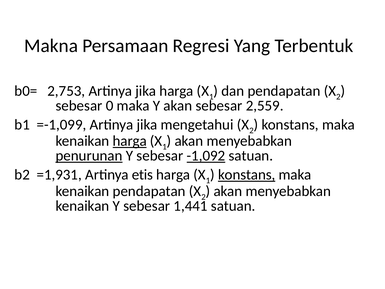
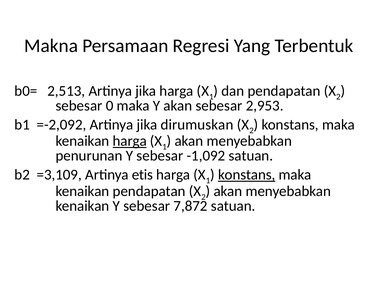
2,753: 2,753 -> 2,513
2,559: 2,559 -> 2,953
=-1,099: =-1,099 -> =-2,092
mengetahui: mengetahui -> dirumuskan
penurunan underline: present -> none
-1,092 underline: present -> none
=1,931: =1,931 -> =3,109
1,441: 1,441 -> 7,872
